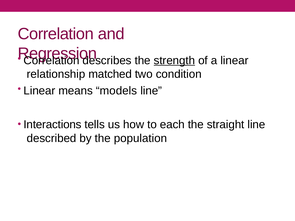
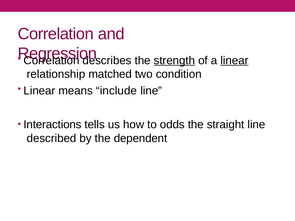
linear at (234, 60) underline: none -> present
models: models -> include
each: each -> odds
population: population -> dependent
